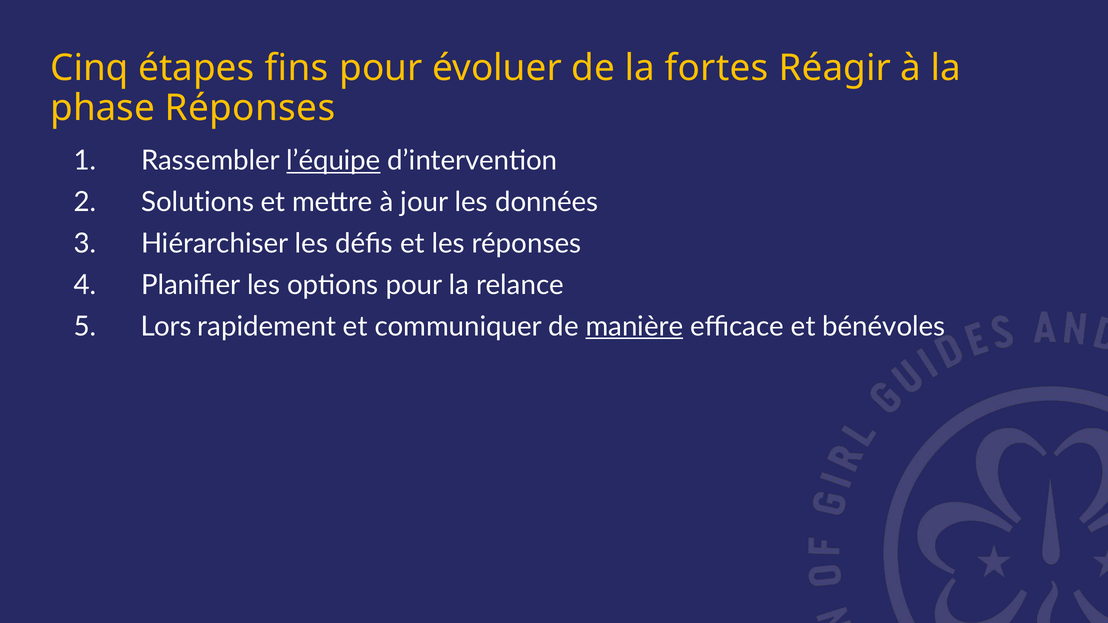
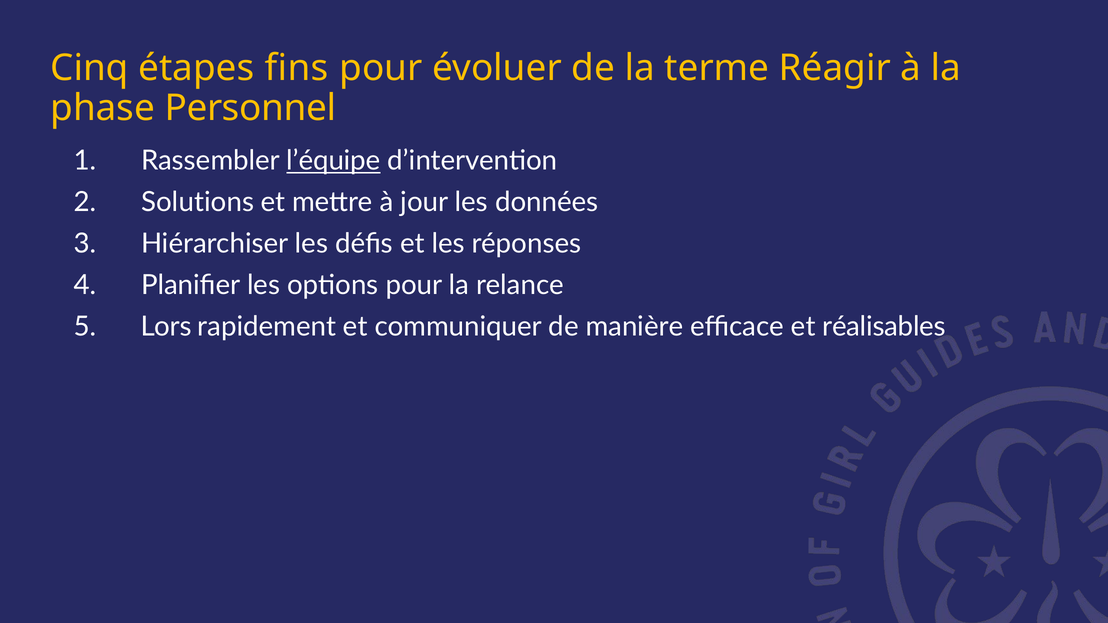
fortes: fortes -> terme
phase Réponses: Réponses -> Personnel
manière underline: present -> none
bénévoles: bénévoles -> réalisables
